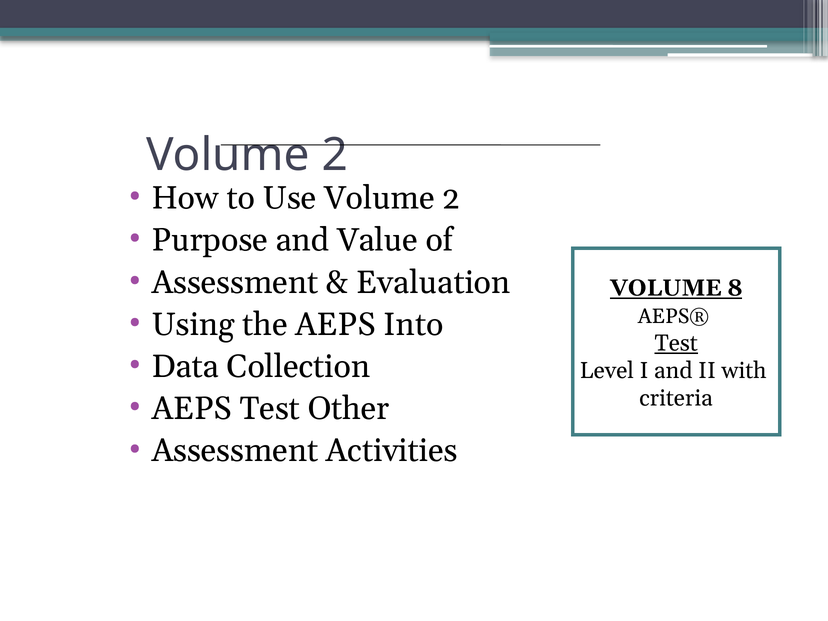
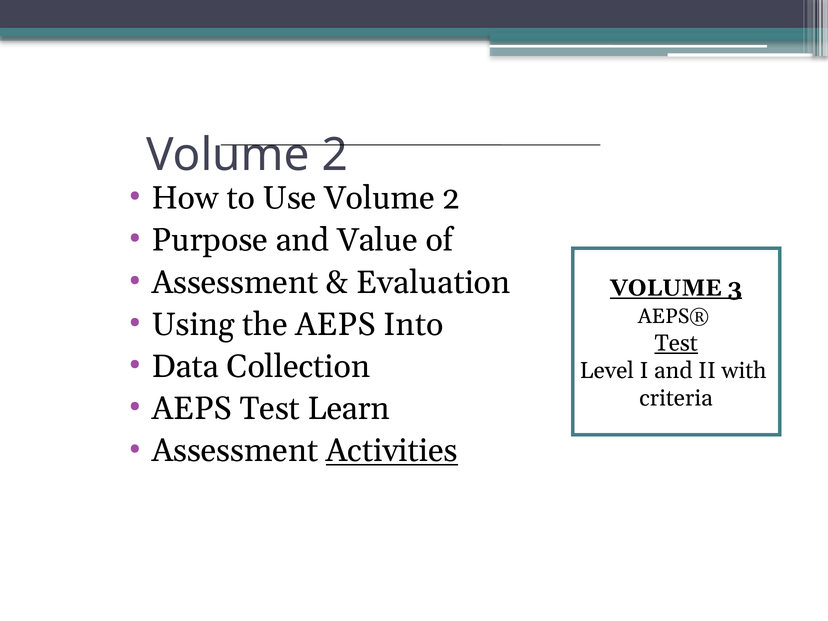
8: 8 -> 3
Other: Other -> Learn
Activities underline: none -> present
